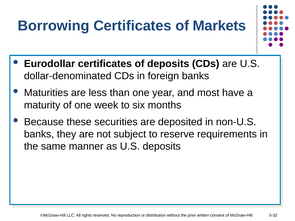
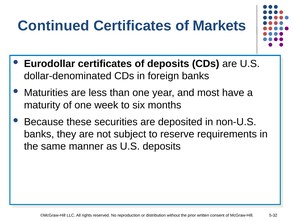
Borrowing: Borrowing -> Continued
